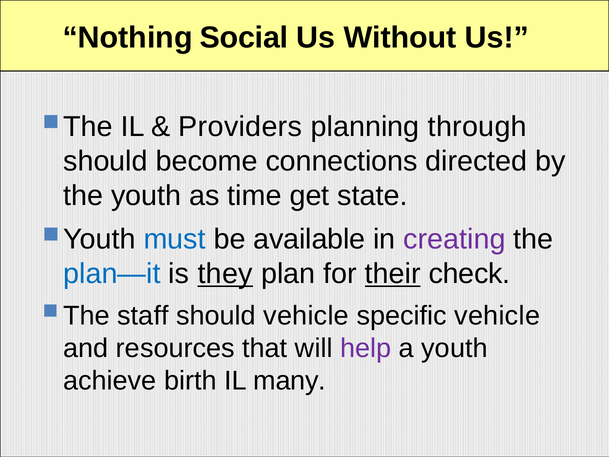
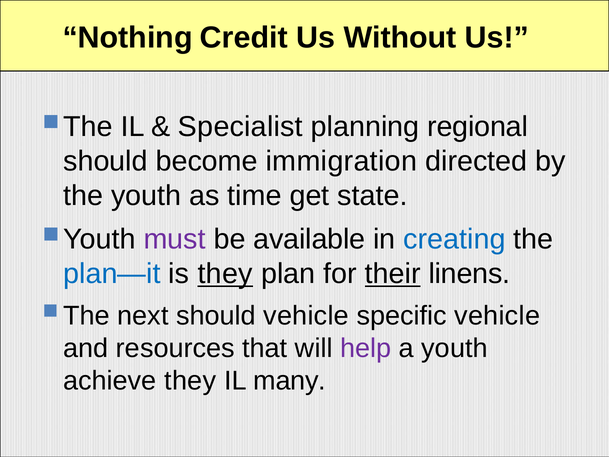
Social: Social -> Credit
Providers: Providers -> Specialist
through: through -> regional
connections: connections -> immigration
must colour: blue -> purple
creating colour: purple -> blue
check: check -> linens
staff: staff -> next
achieve birth: birth -> they
